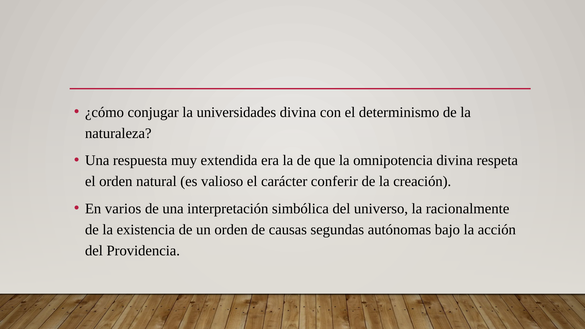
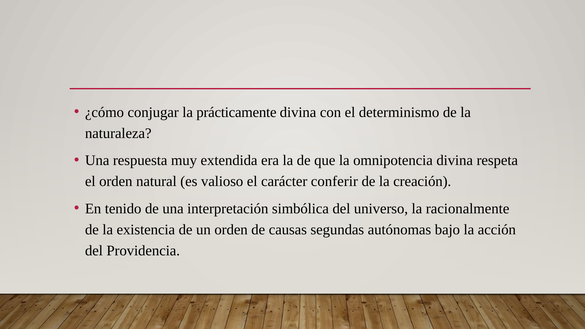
universidades: universidades -> prácticamente
varios: varios -> tenido
